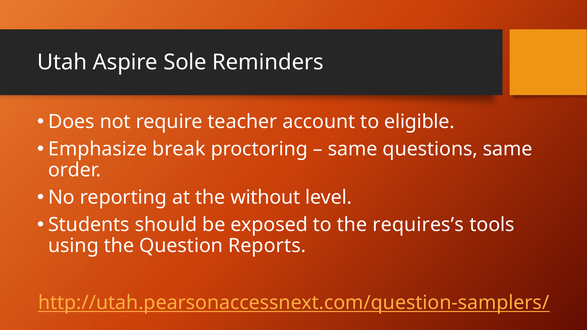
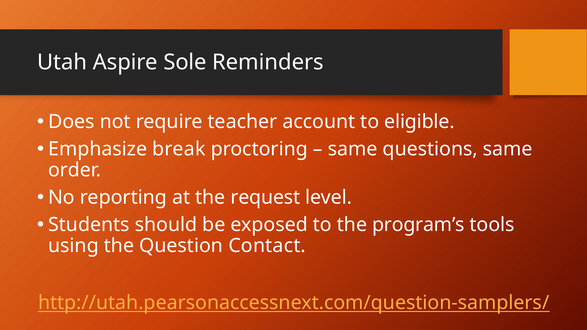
without: without -> request
requires’s: requires’s -> program’s
Reports: Reports -> Contact
